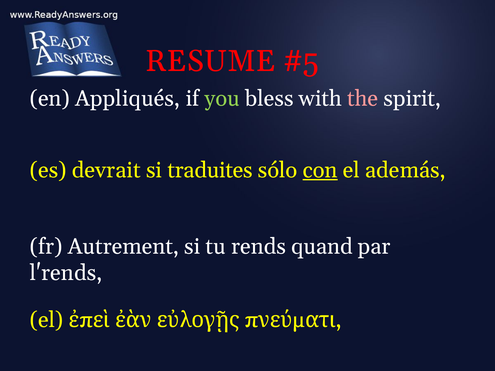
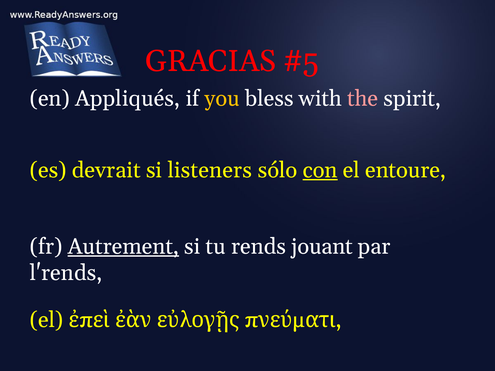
RESUME: RESUME -> GRACIAS
you colour: light green -> yellow
traduites: traduites -> listeners
además: además -> entoure
Autrement underline: none -> present
quand: quand -> jouant
